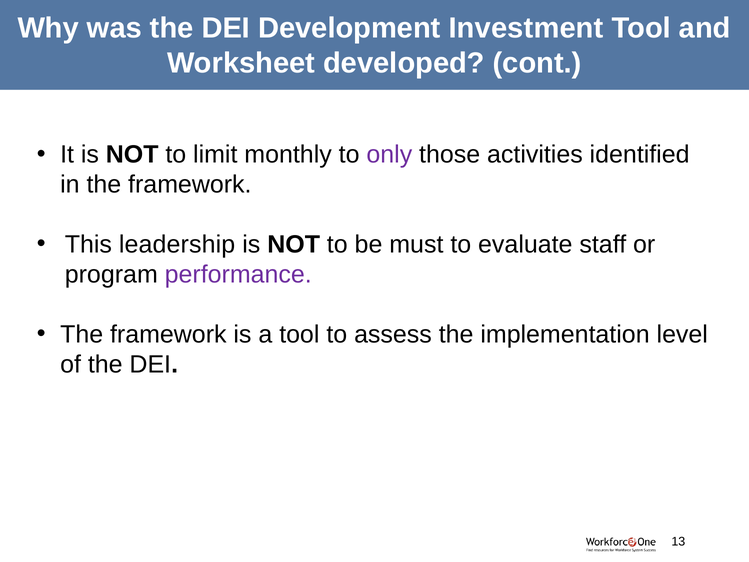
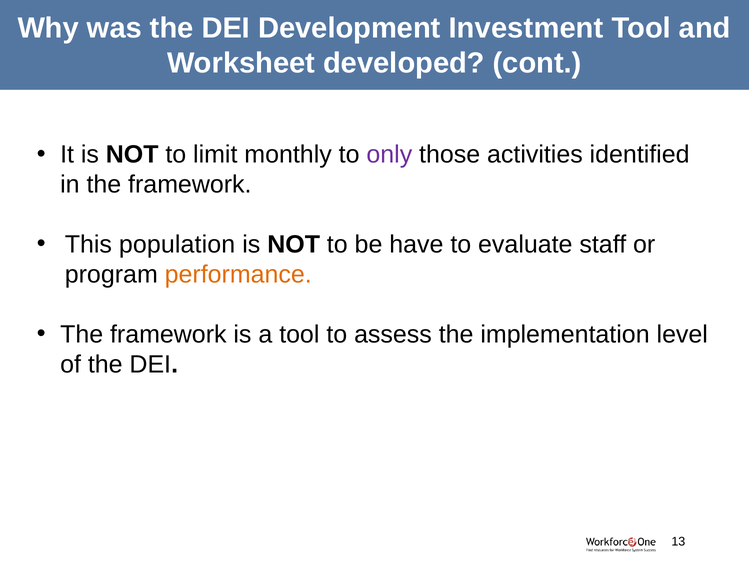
leadership: leadership -> population
must: must -> have
performance colour: purple -> orange
